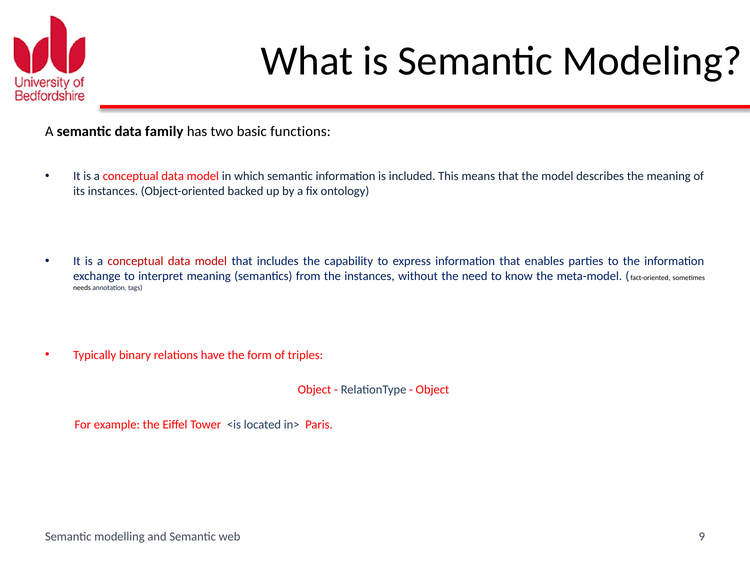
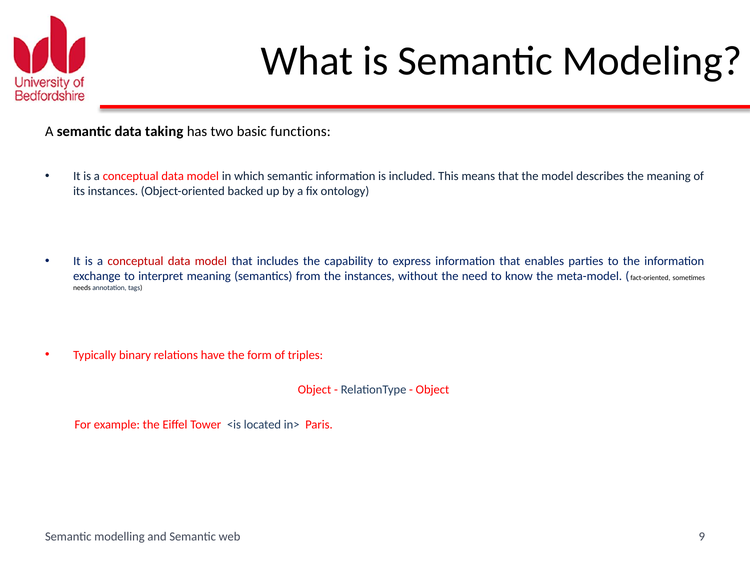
family: family -> taking
